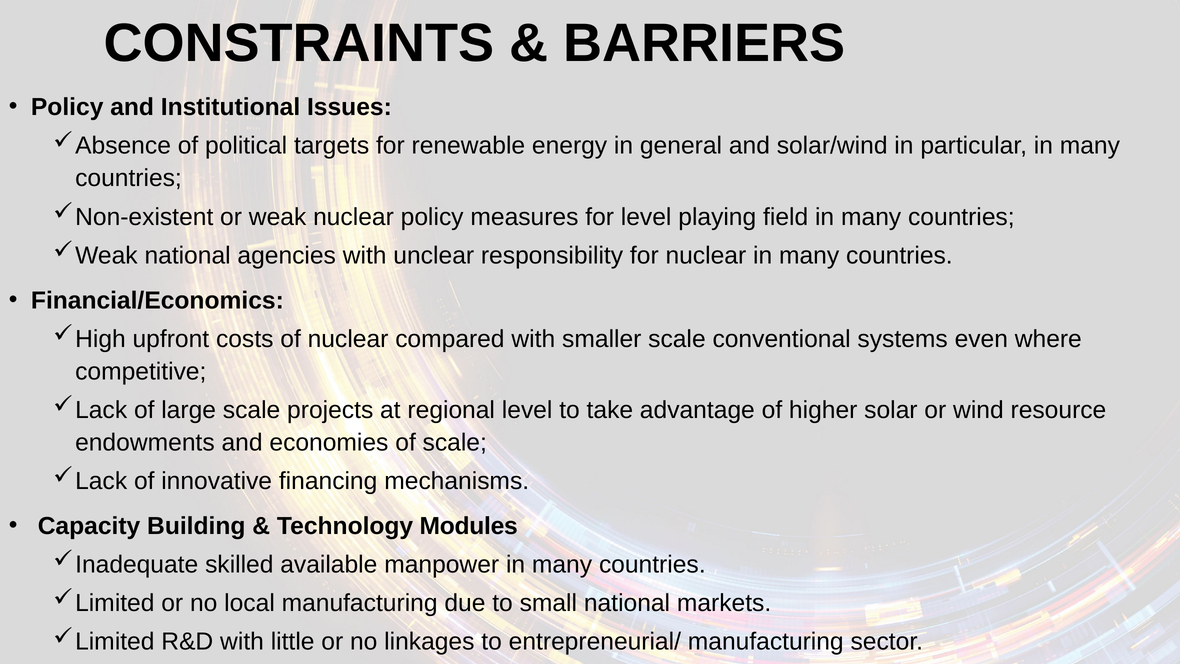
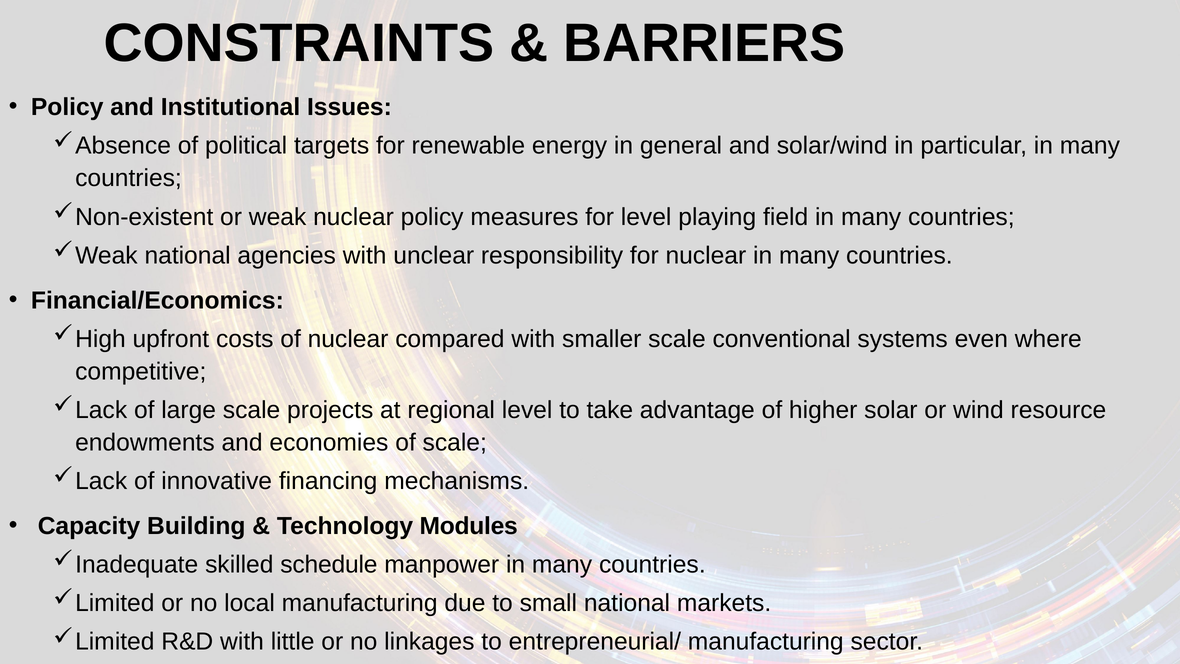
available: available -> schedule
